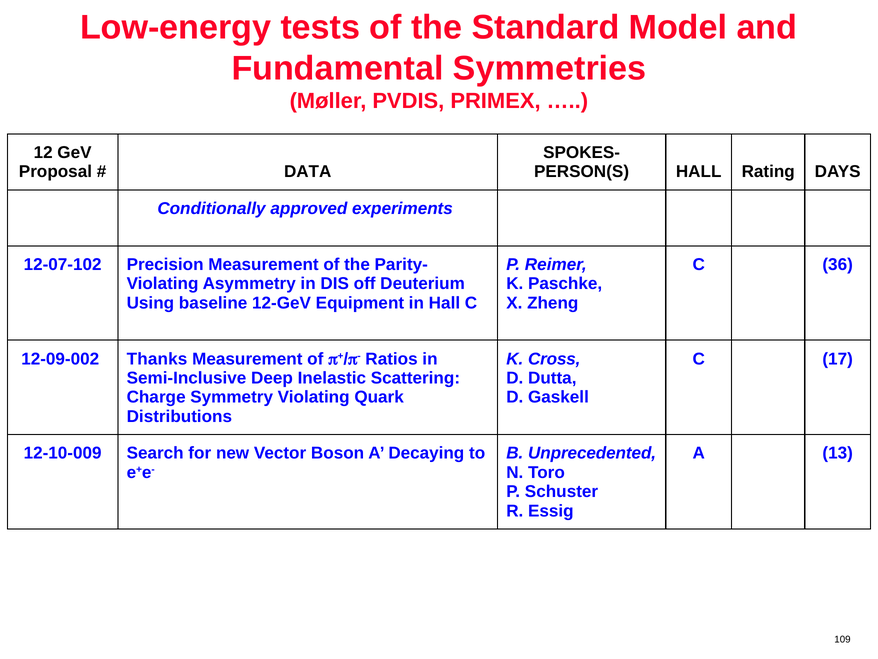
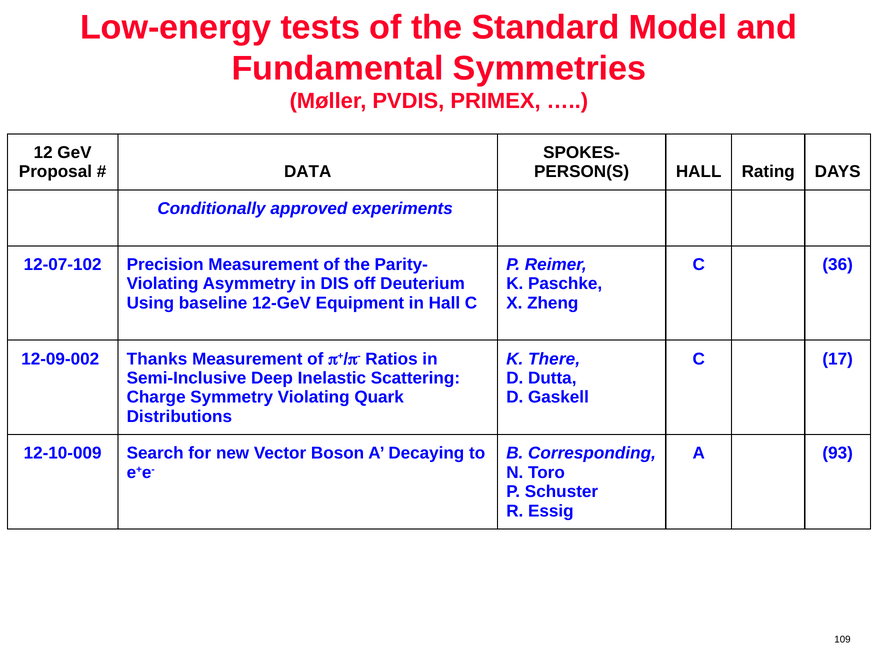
Cross: Cross -> There
Unprecedented: Unprecedented -> Corresponding
13: 13 -> 93
